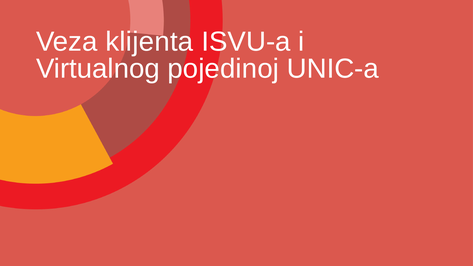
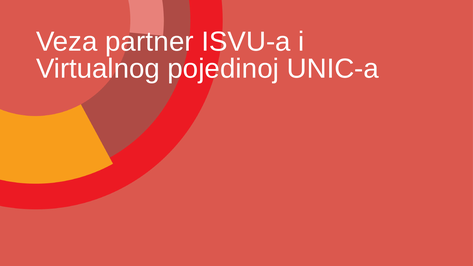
klijenta: klijenta -> partner
